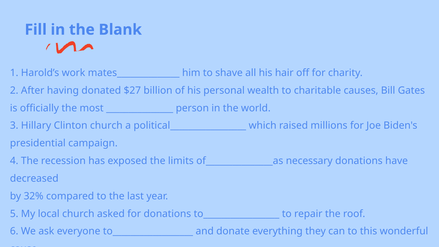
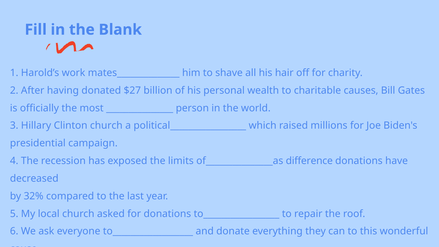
necessary: necessary -> difference
